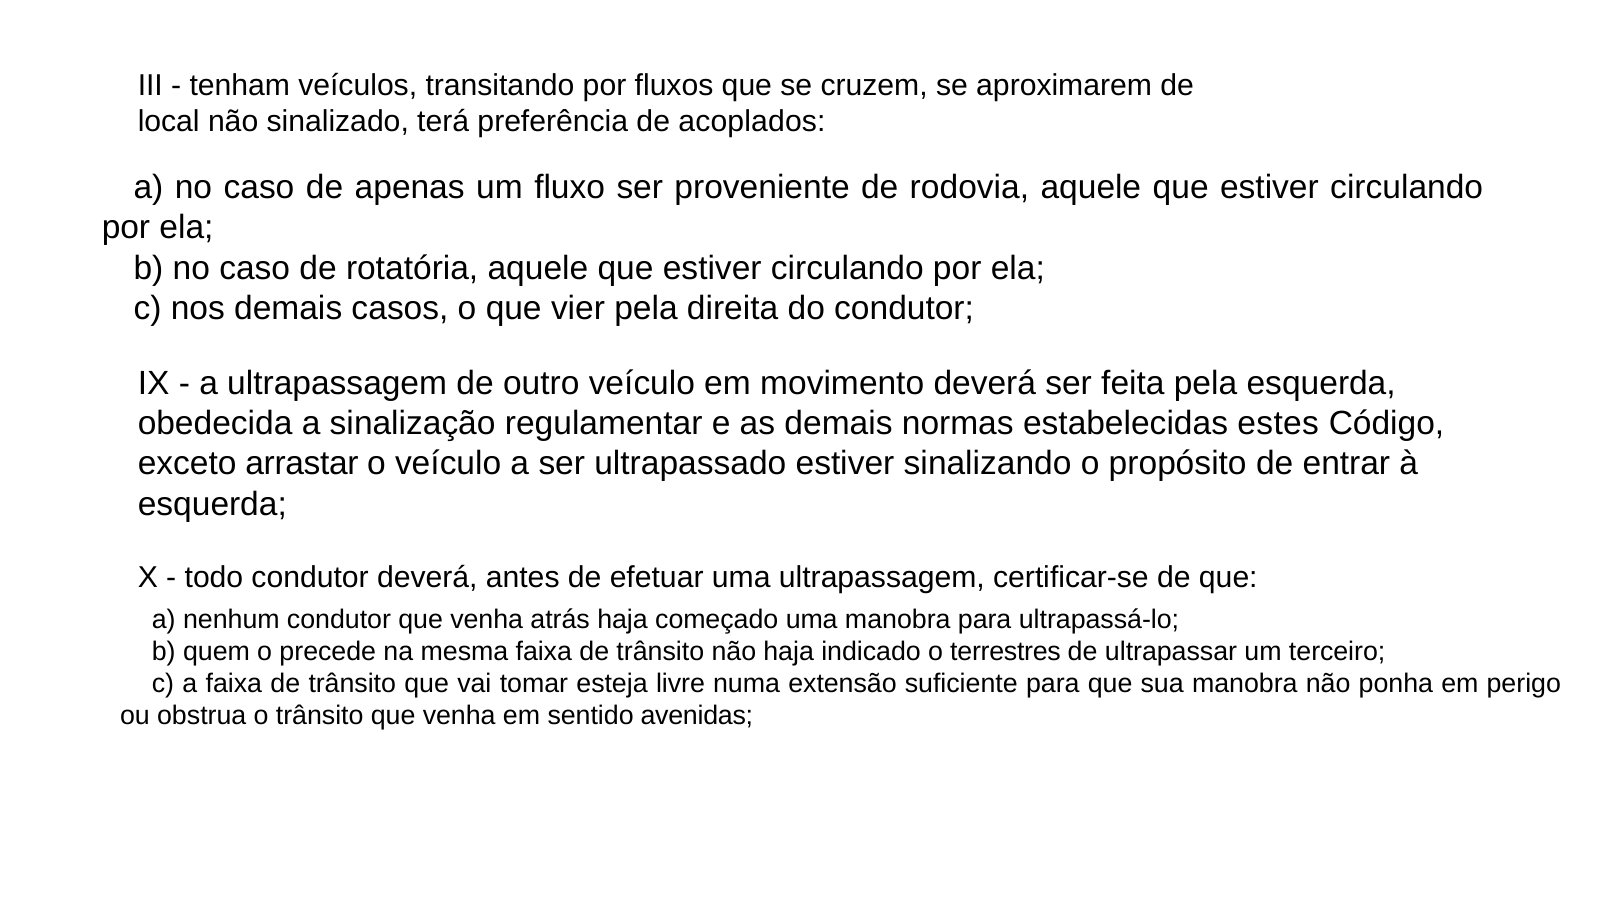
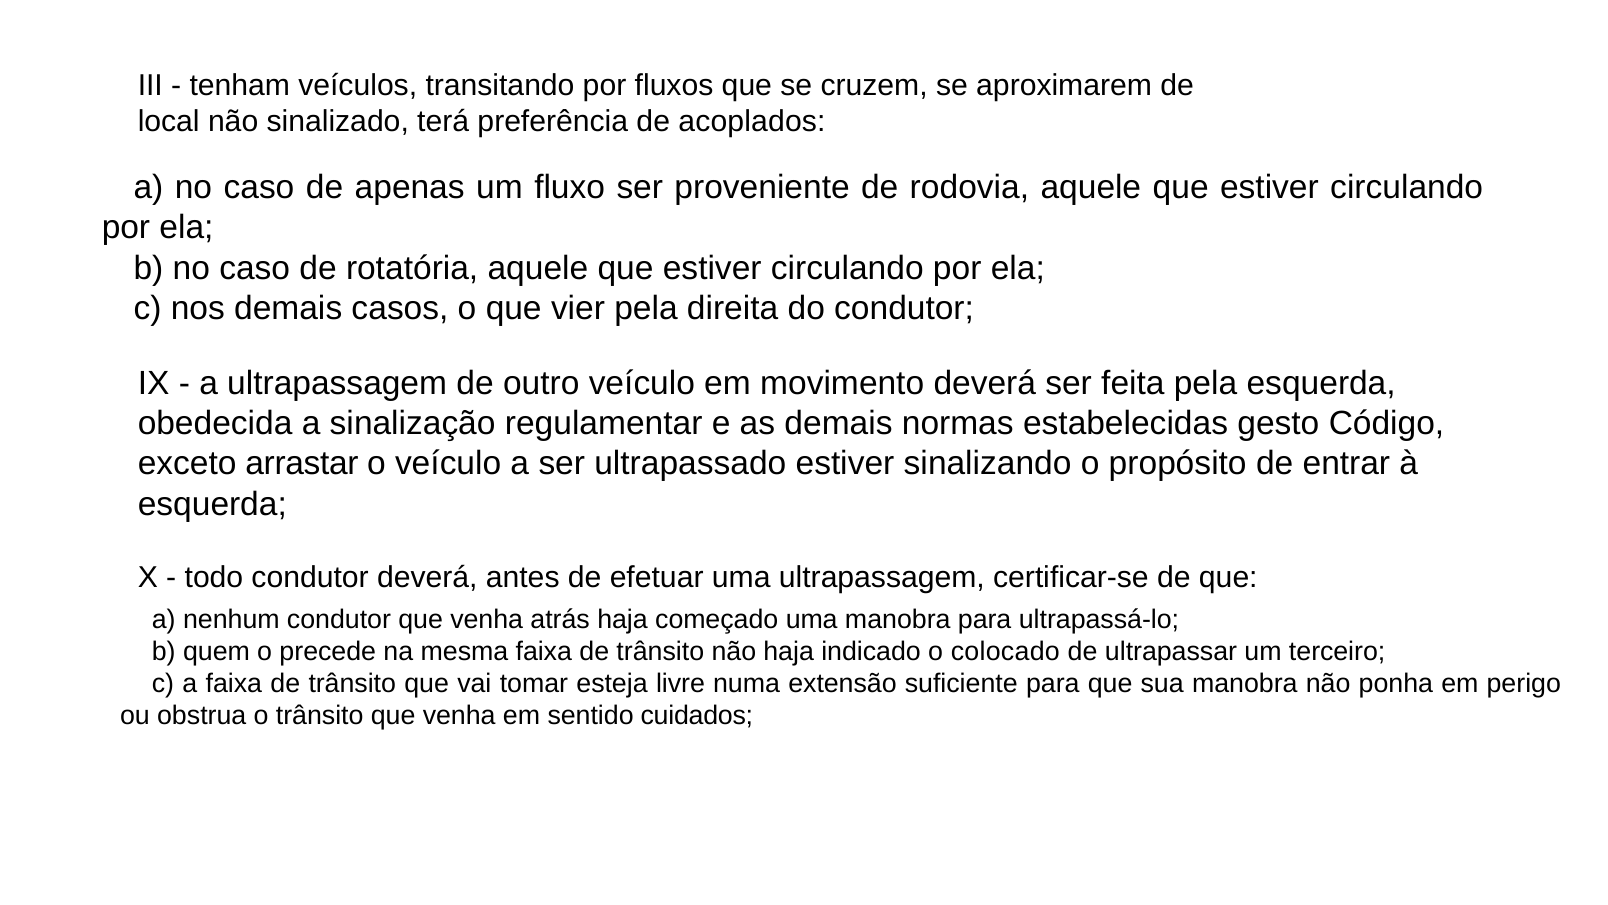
estes: estes -> gesto
terrestres: terrestres -> colocado
avenidas: avenidas -> cuidados
